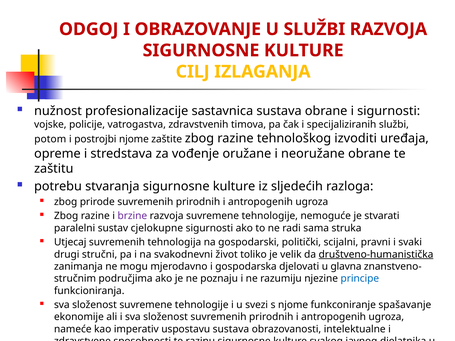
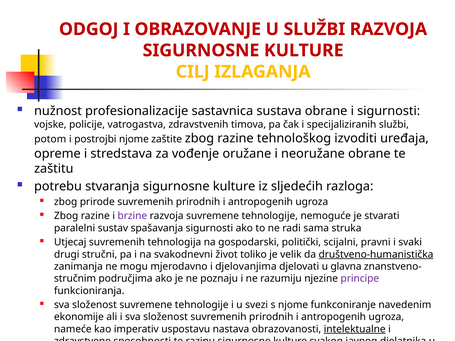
cjelokupne: cjelokupne -> spašavanja
gospodarska: gospodarska -> djelovanjima
principe colour: blue -> purple
spašavanje: spašavanje -> navedenim
uspostavu sustava: sustava -> nastava
intelektualne underline: none -> present
